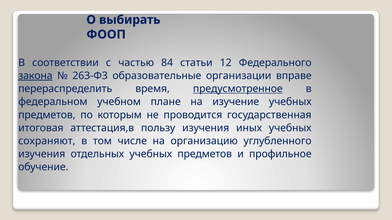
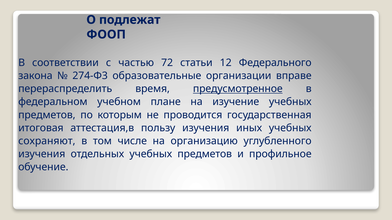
выбирать: выбирать -> подлежат
84: 84 -> 72
закона underline: present -> none
263-Ф3: 263-Ф3 -> 274-Ф3
